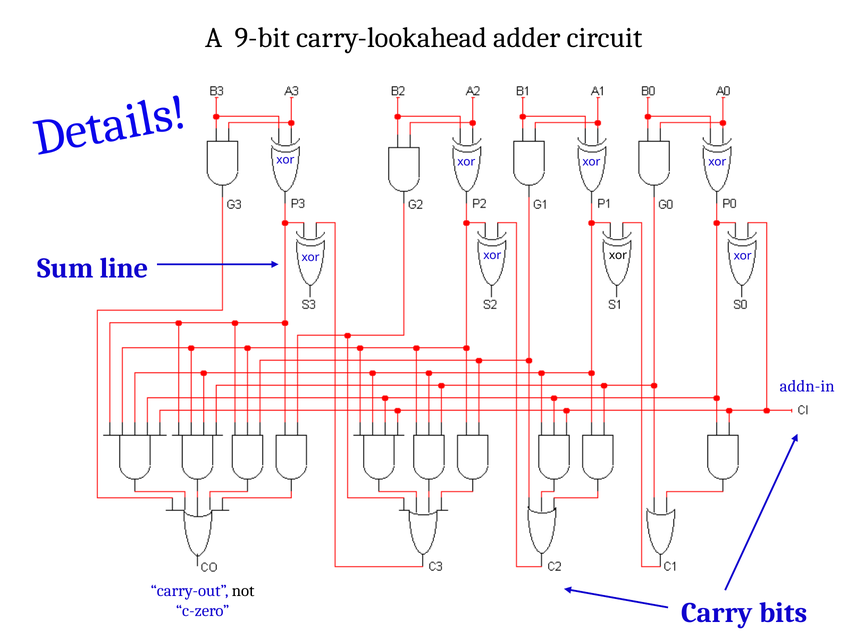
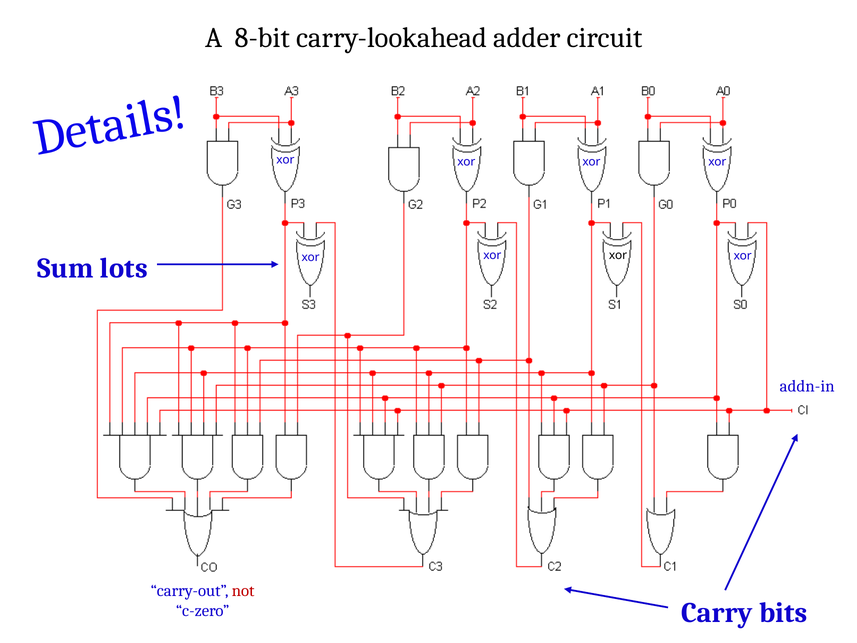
9-bit: 9-bit -> 8-bit
line: line -> lots
not colour: black -> red
